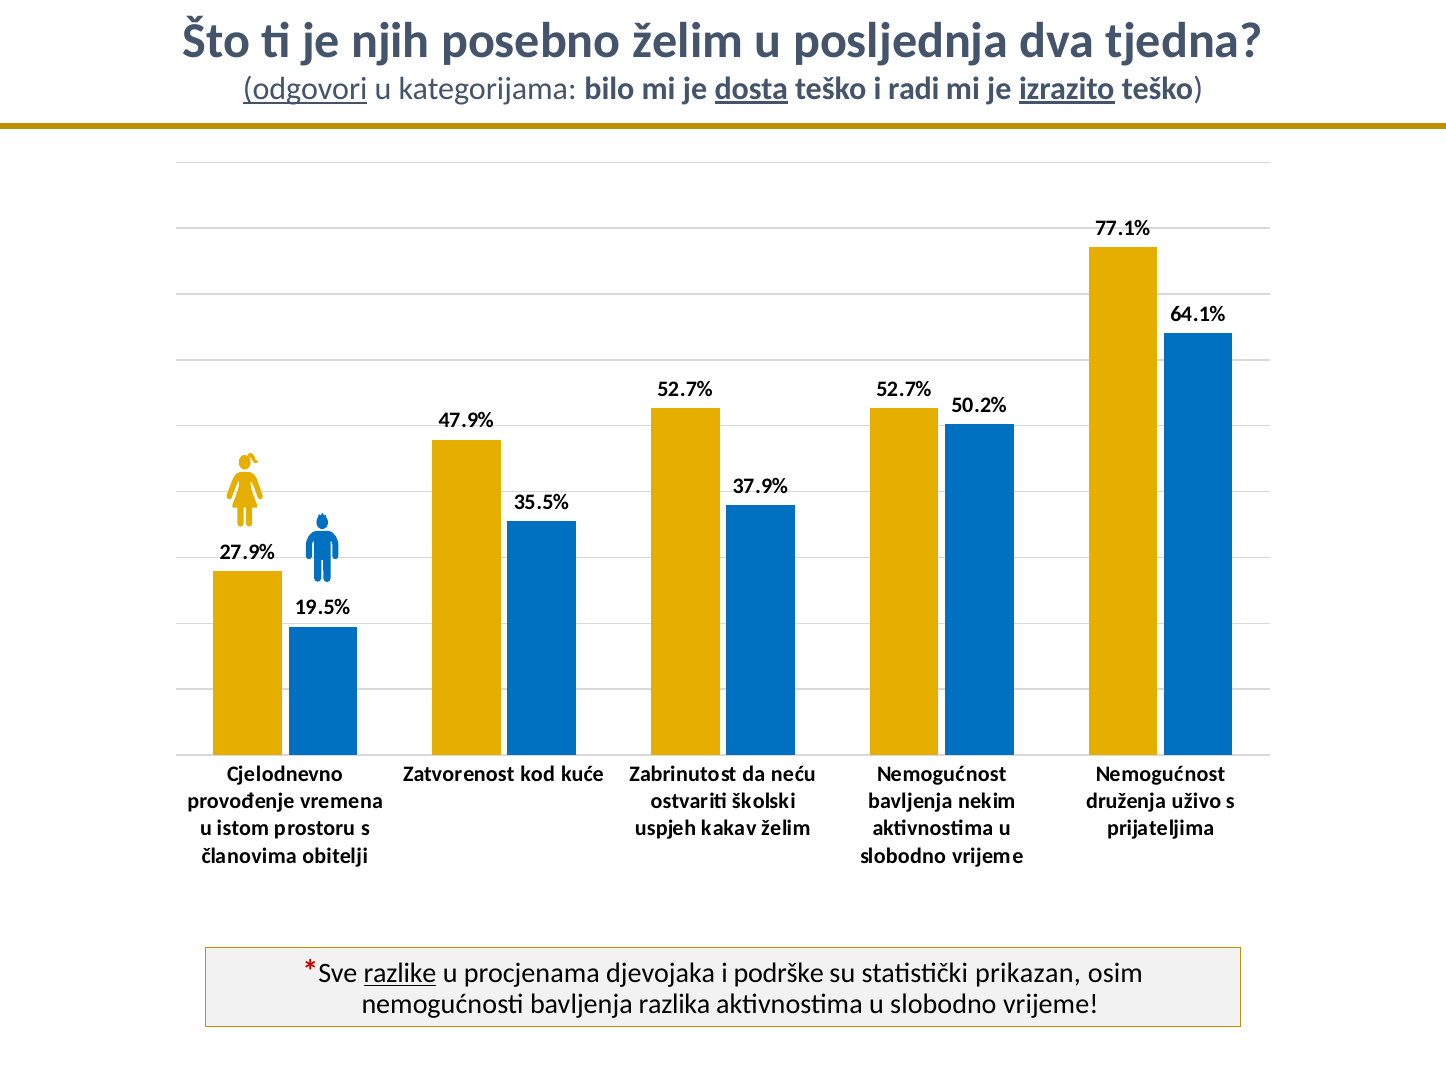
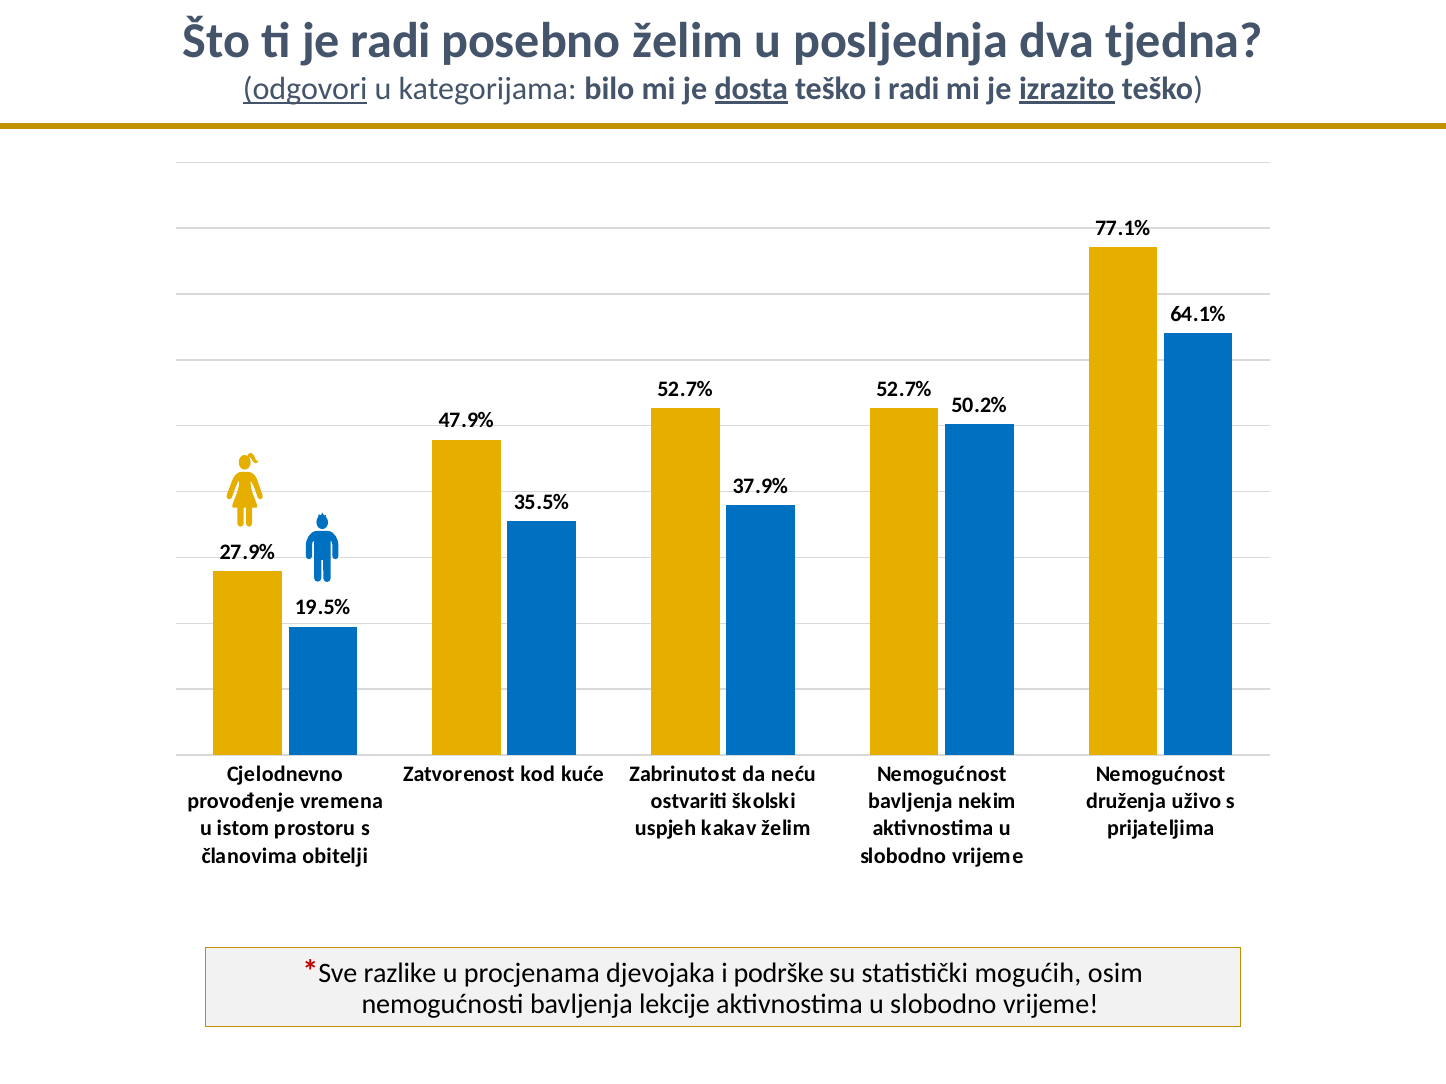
je njih: njih -> radi
razlike underline: present -> none
prikazan: prikazan -> mogućih
razlika: razlika -> lekcije
